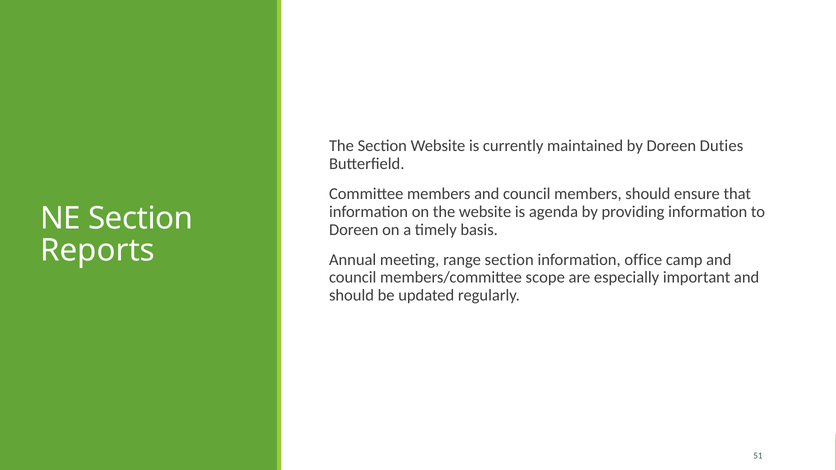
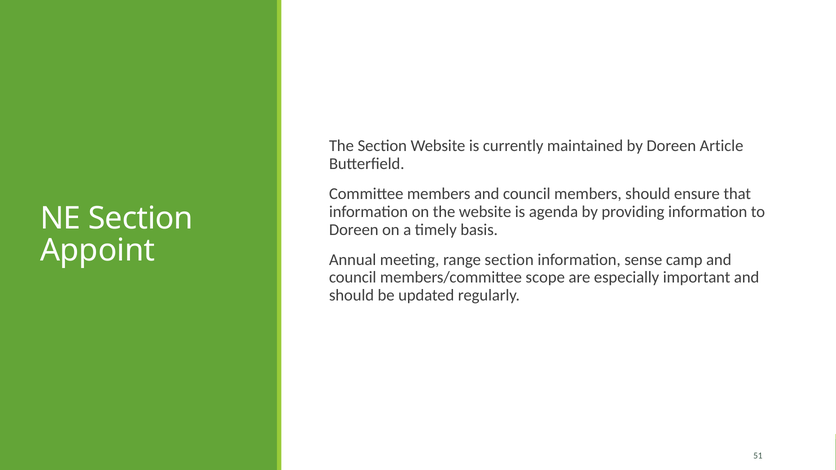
Duties: Duties -> Article
Reports: Reports -> Appoint
office: office -> sense
